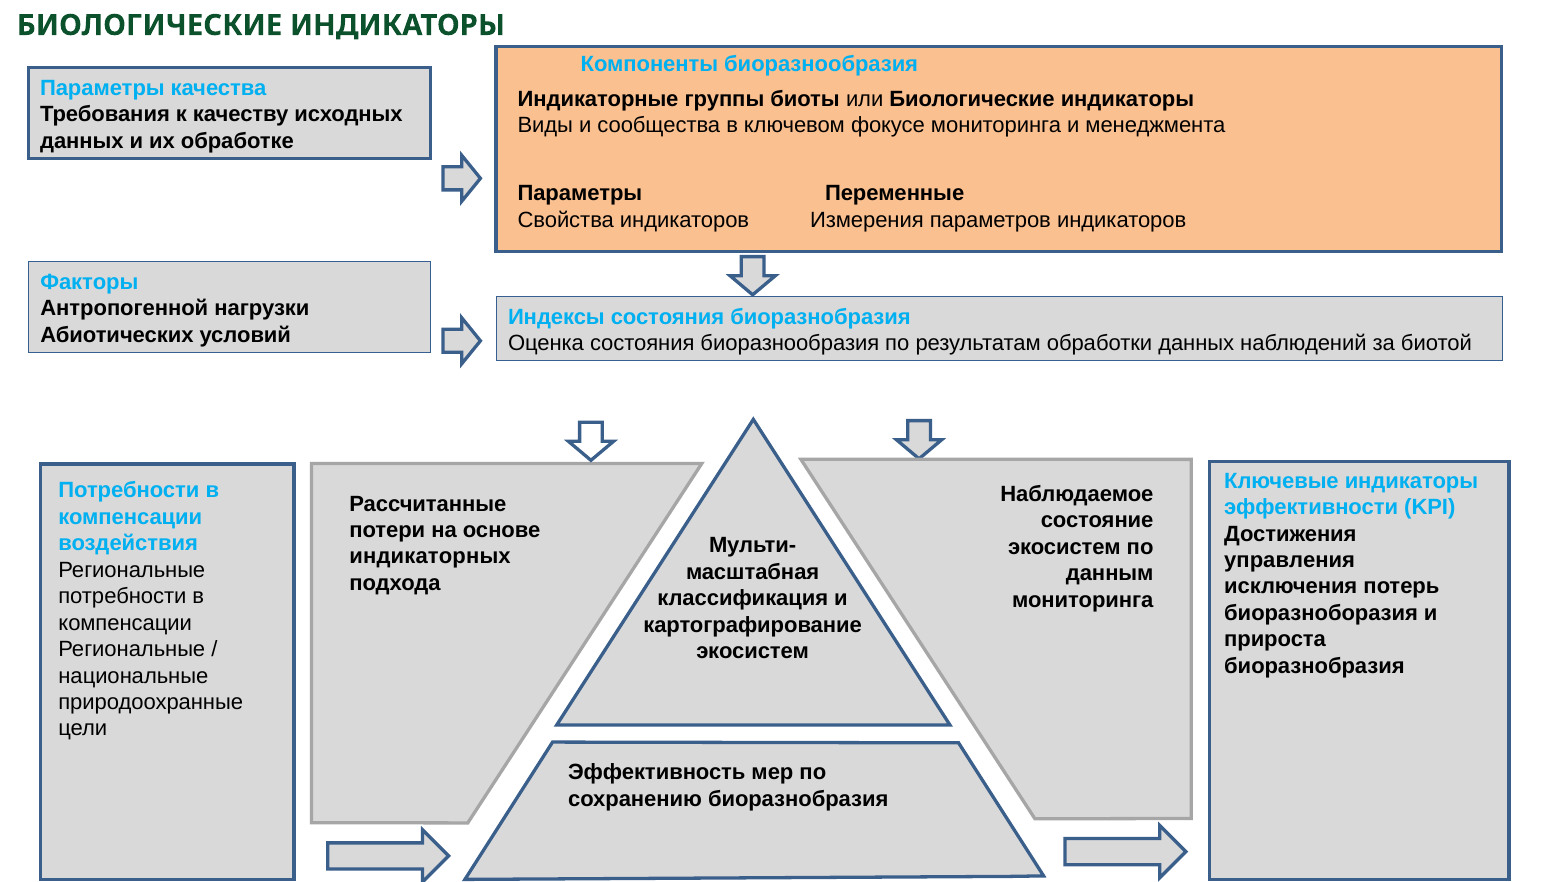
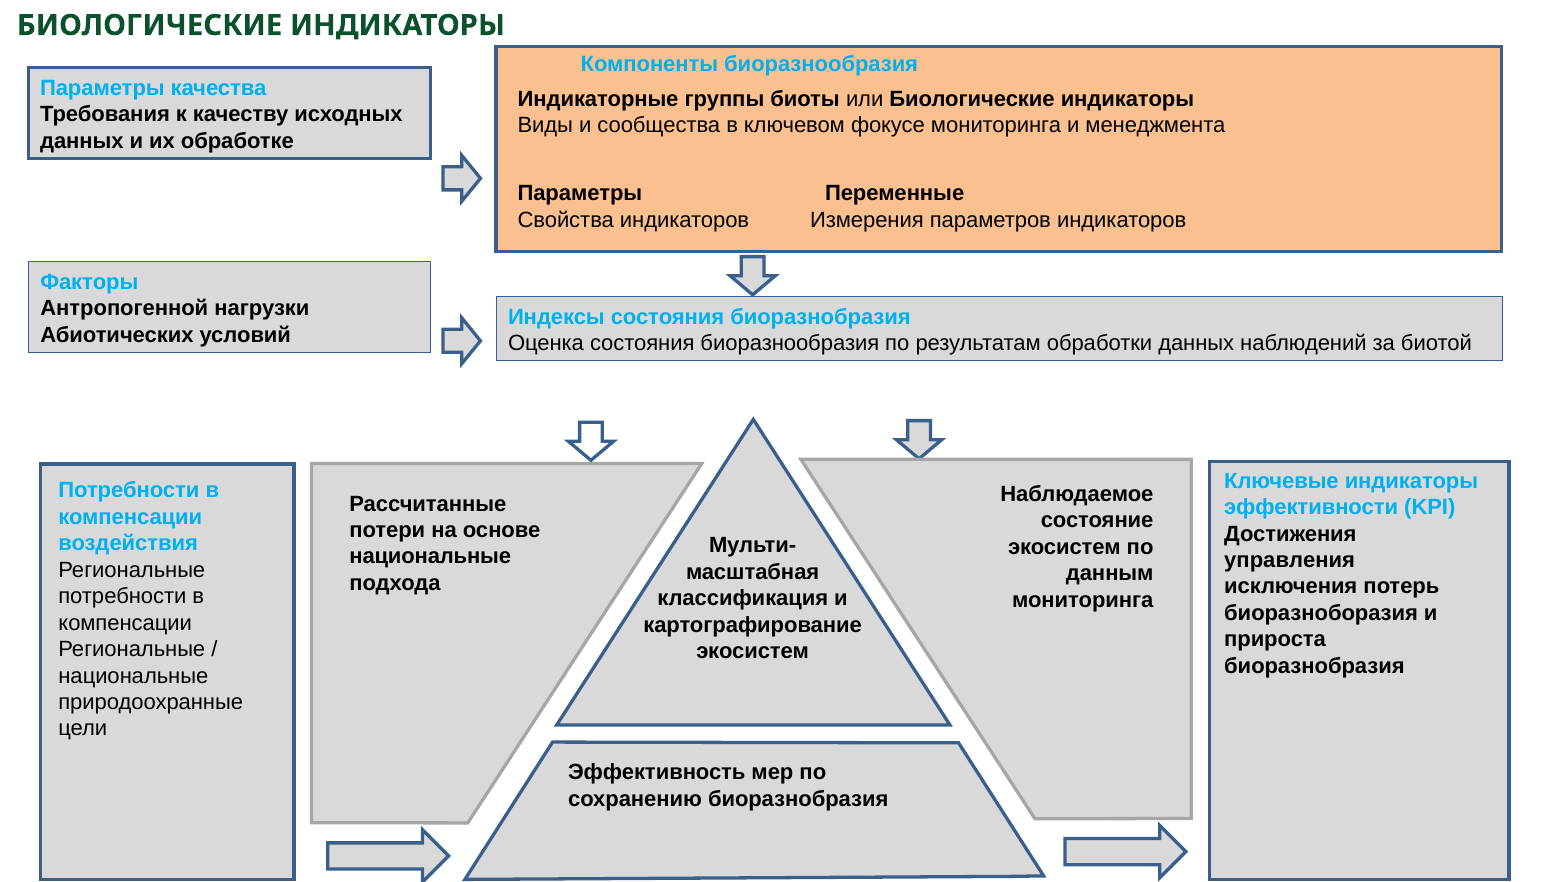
индикаторных at (430, 557): индикаторных -> национальные
